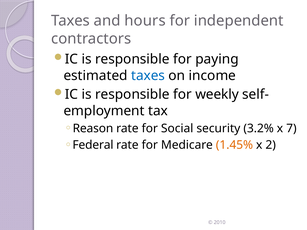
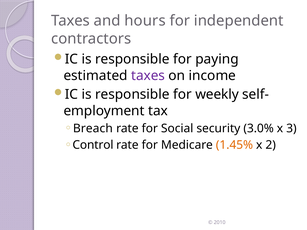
taxes at (148, 76) colour: blue -> purple
Reason: Reason -> Breach
3.2%: 3.2% -> 3.0%
7: 7 -> 3
Federal: Federal -> Control
